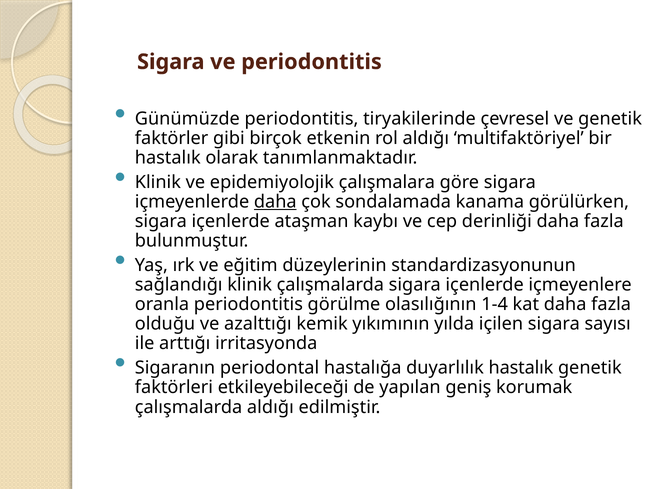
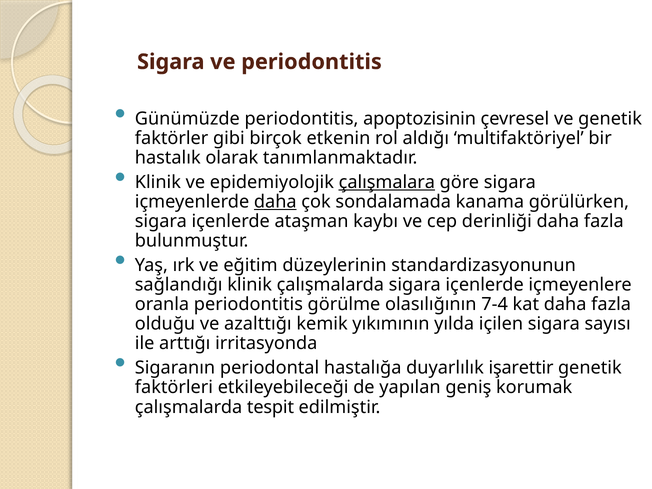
tiryakilerinde: tiryakilerinde -> apoptozisinin
çalışmalara underline: none -> present
1-4: 1-4 -> 7-4
duyarlılık hastalık: hastalık -> işarettir
çalışmalarda aldığı: aldığı -> tespit
